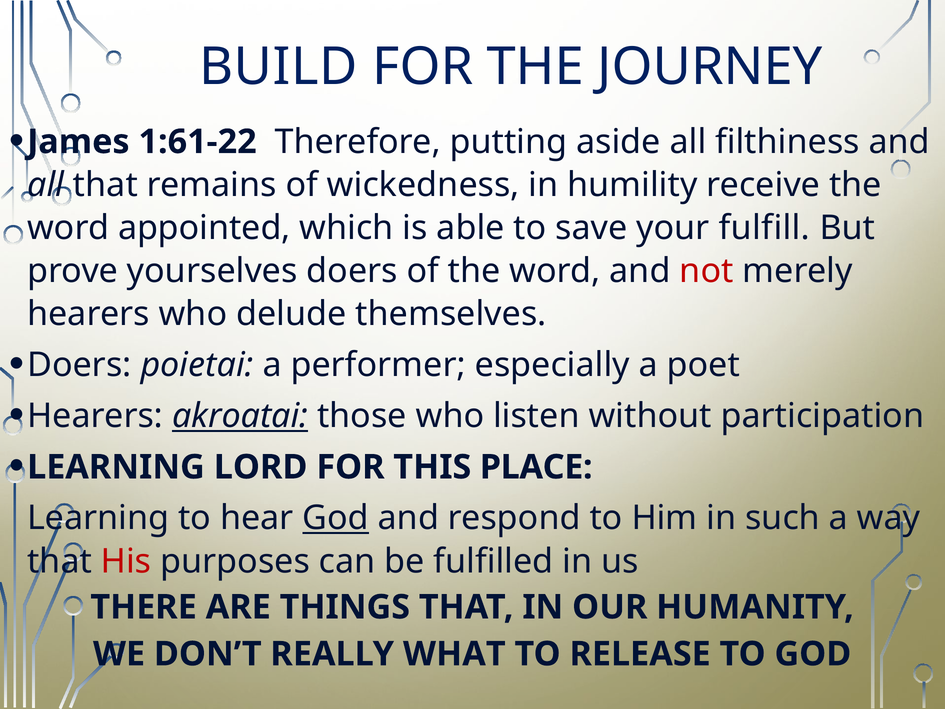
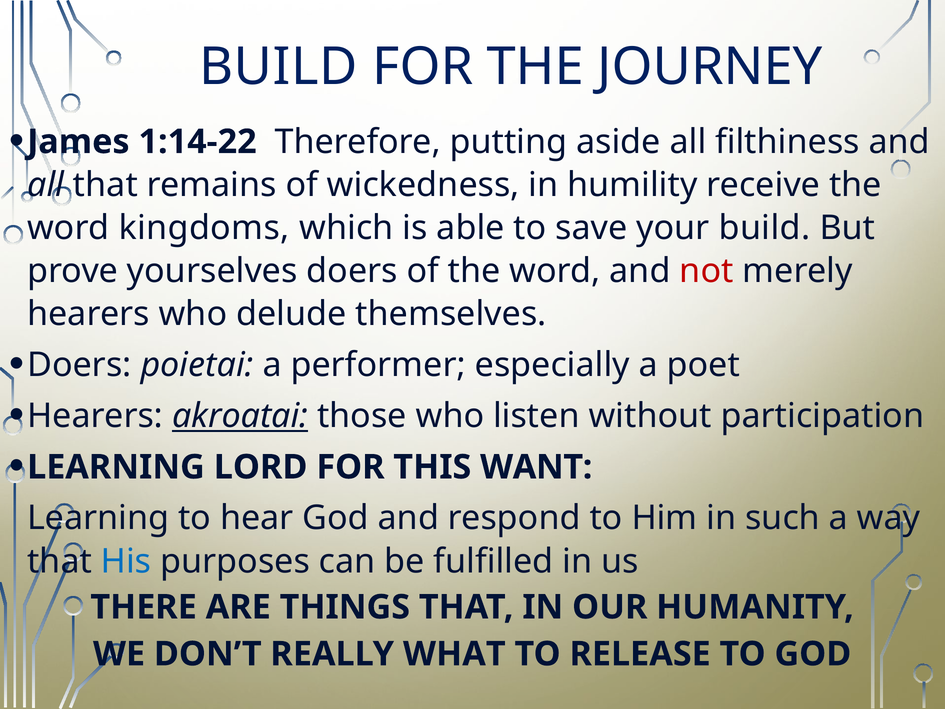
1:61-22: 1:61-22 -> 1:14-22
appointed: appointed -> kingdoms
your fulfill: fulfill -> build
PLACE: PLACE -> WANT
God at (336, 518) underline: present -> none
His colour: red -> blue
